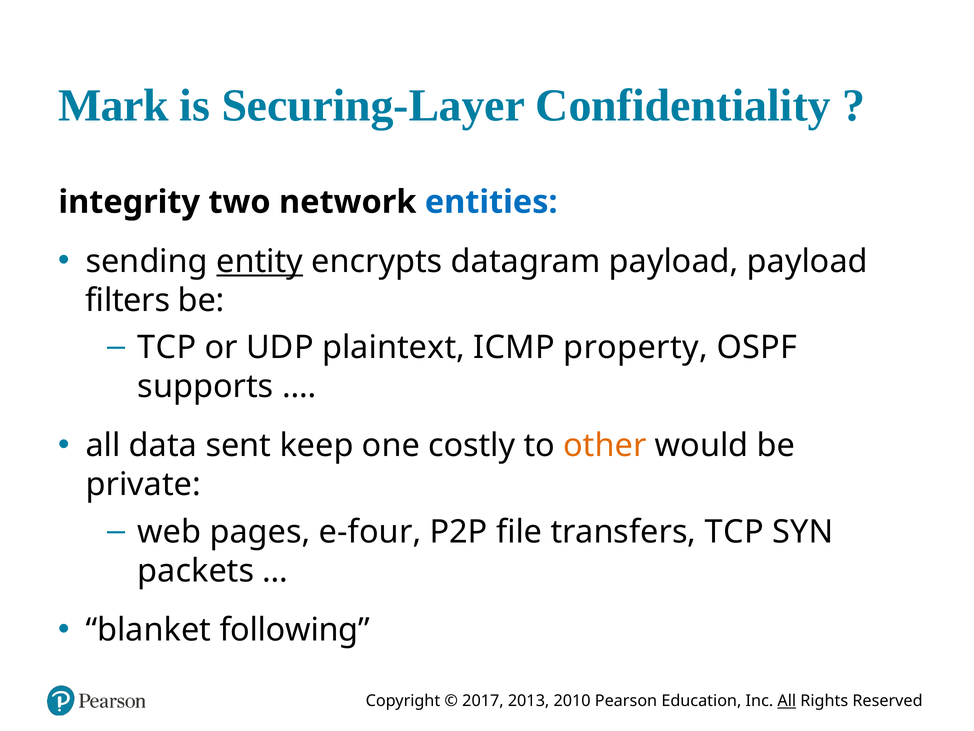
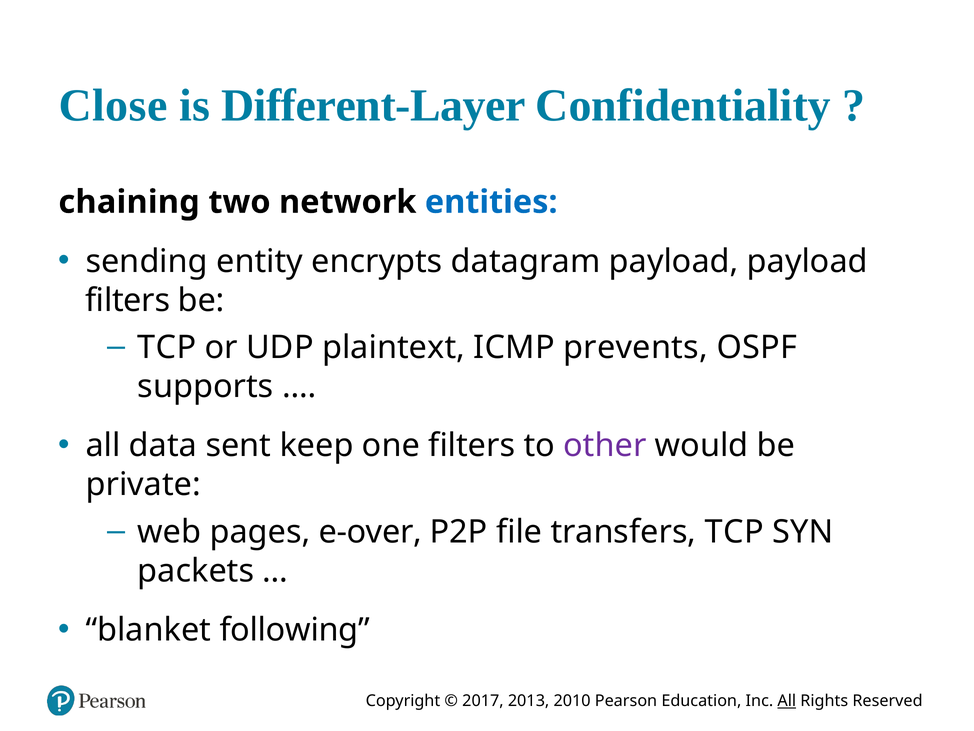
Mark: Mark -> Close
Securing-Layer: Securing-Layer -> Different-Layer
integrity: integrity -> chaining
entity underline: present -> none
property: property -> prevents
one costly: costly -> filters
other colour: orange -> purple
e-four: e-four -> e-over
